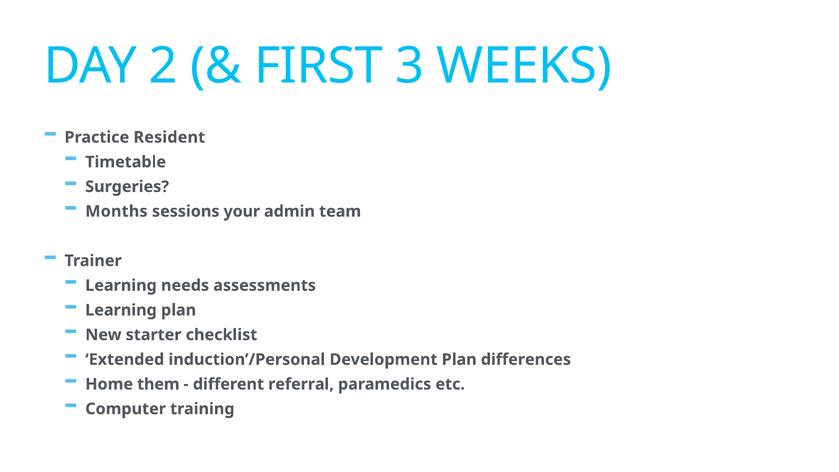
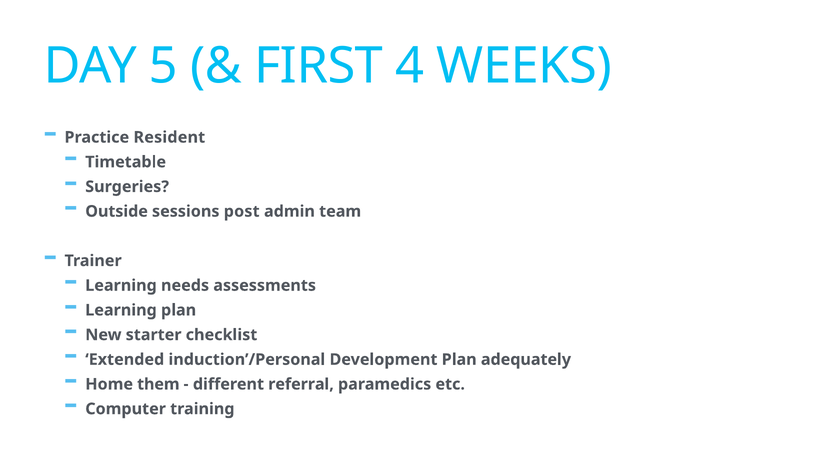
2: 2 -> 5
3: 3 -> 4
Months: Months -> Outside
your: your -> post
differences: differences -> adequately
